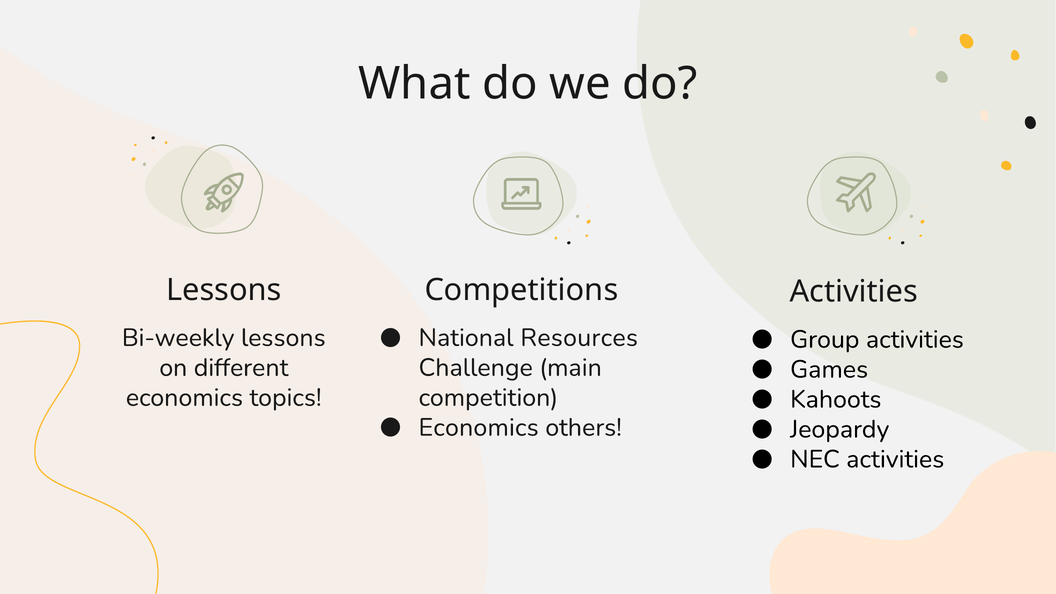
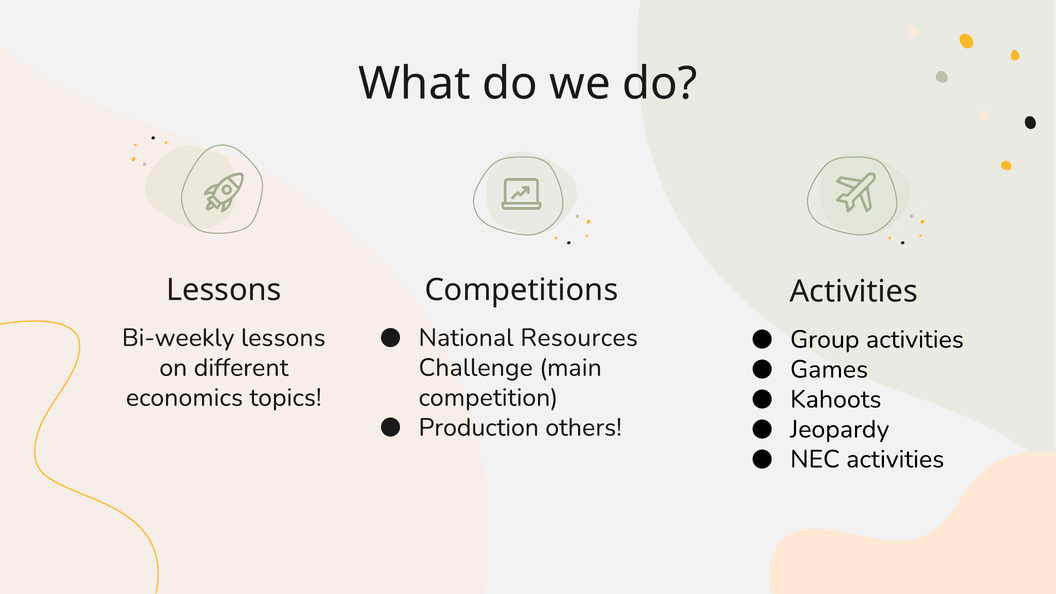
Economics at (479, 427): Economics -> Production
